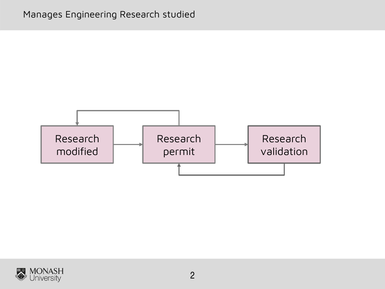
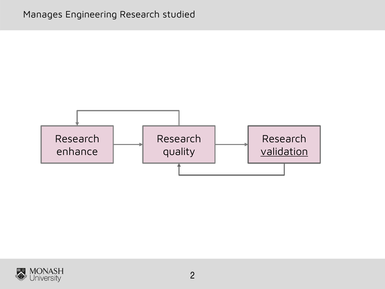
modified: modified -> enhance
permit: permit -> quality
validation underline: none -> present
